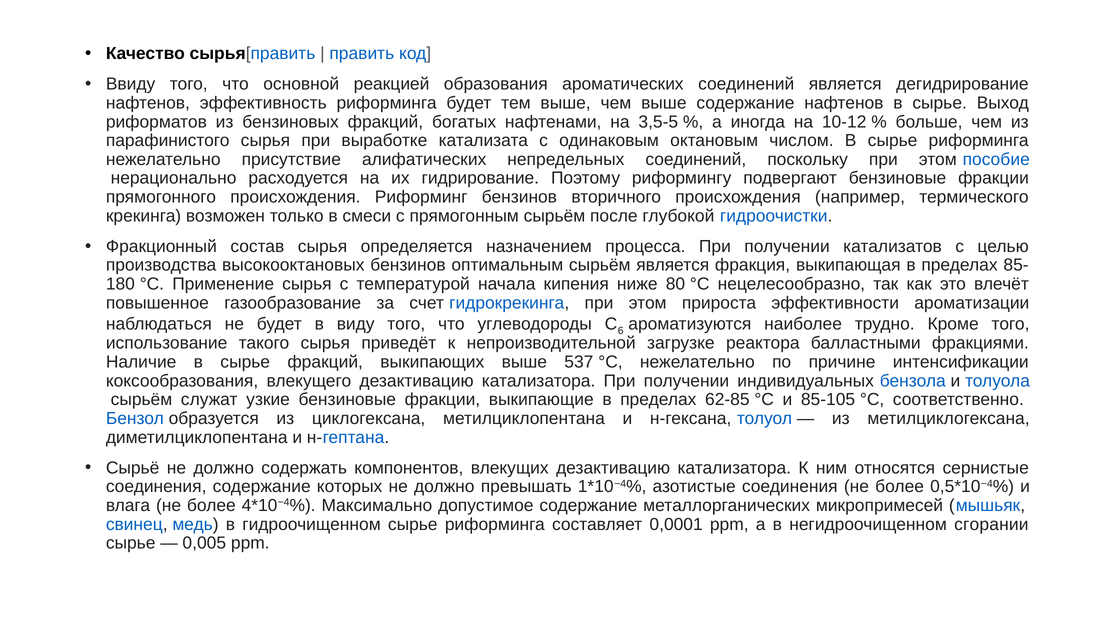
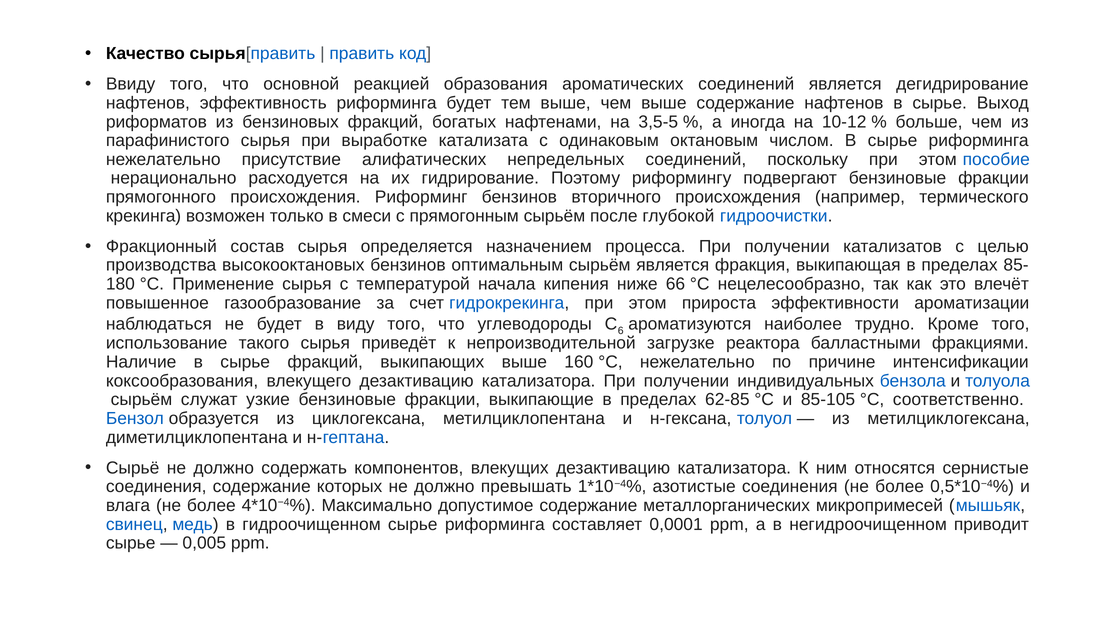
80: 80 -> 66
537: 537 -> 160
сгорании: сгорании -> приводит
